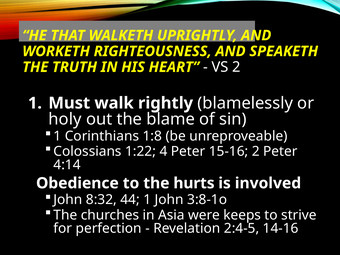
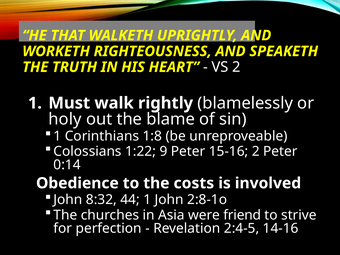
4: 4 -> 9
4:14: 4:14 -> 0:14
hurts: hurts -> costs
3:8-1o: 3:8-1o -> 2:8-1o
keeps: keeps -> friend
